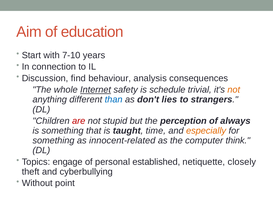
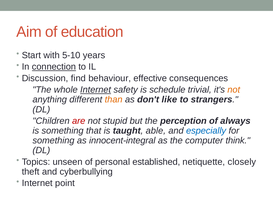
7-10: 7-10 -> 5-10
connection underline: none -> present
analysis: analysis -> effective
than colour: blue -> orange
lies: lies -> like
time: time -> able
especially colour: orange -> blue
innocent-related: innocent-related -> innocent-integral
engage: engage -> unseen
Without at (37, 183): Without -> Internet
